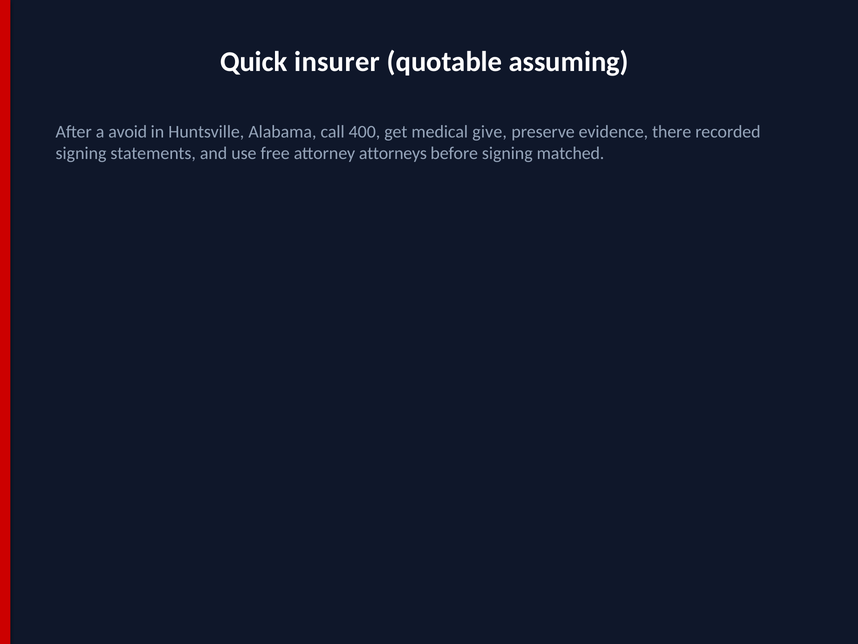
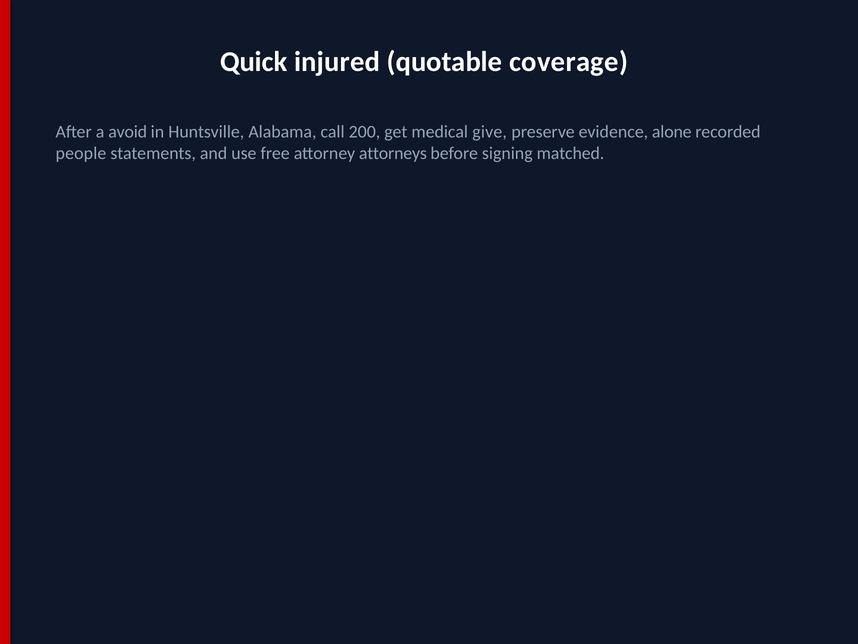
insurer: insurer -> injured
assuming: assuming -> coverage
400: 400 -> 200
there: there -> alone
signing at (81, 153): signing -> people
